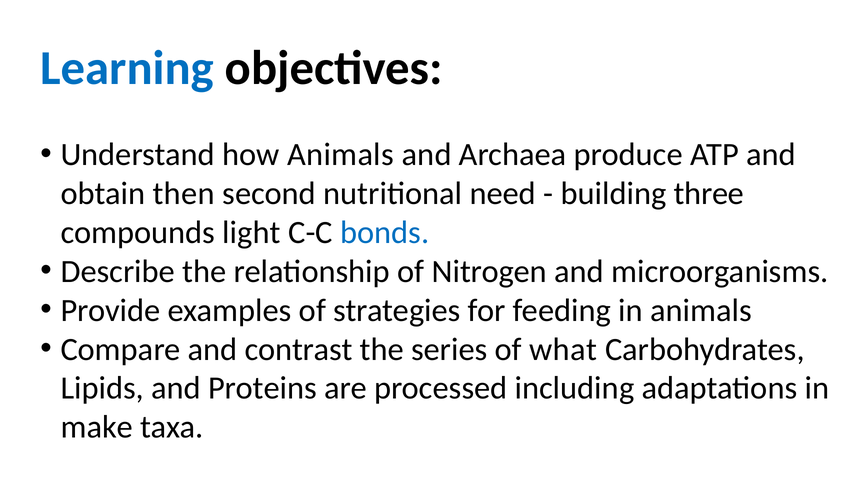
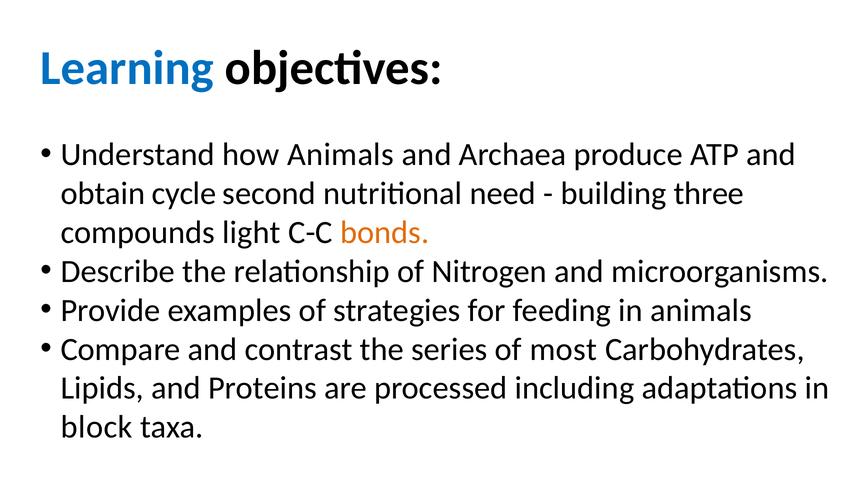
then: then -> cycle
bonds colour: blue -> orange
what: what -> most
make: make -> block
